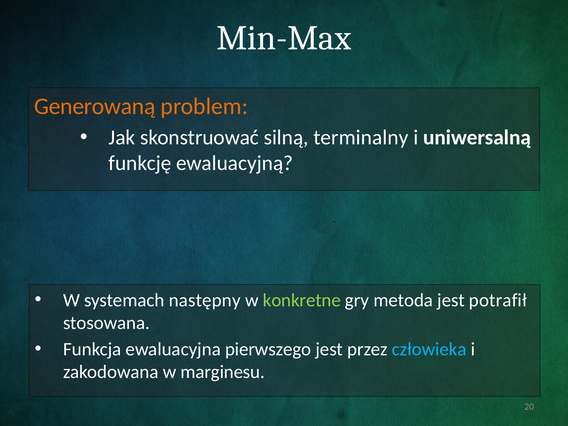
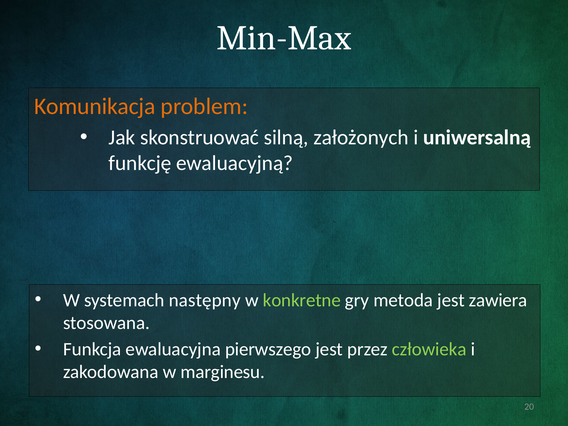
Generowaną: Generowaną -> Komunikacja
terminalny: terminalny -> założonych
potrafił: potrafił -> zawiera
człowieka colour: light blue -> light green
